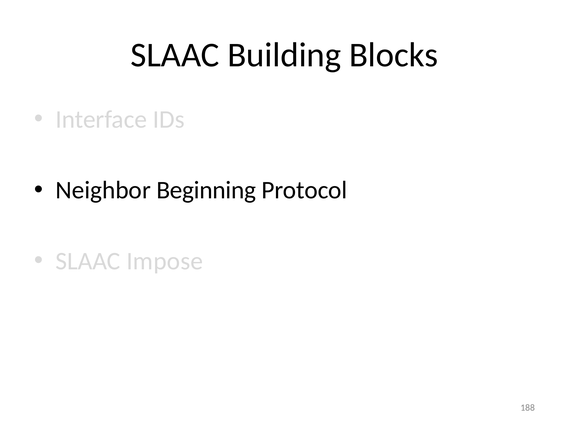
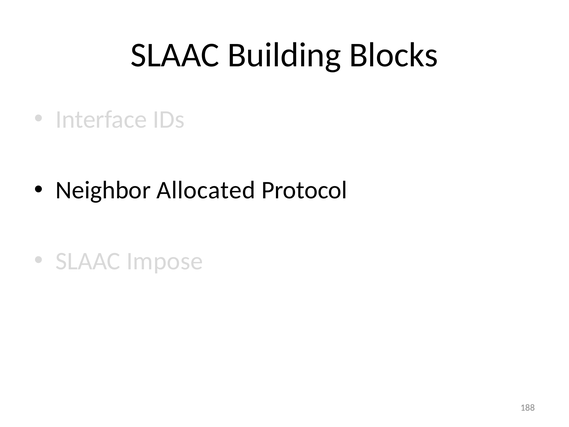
Beginning: Beginning -> Allocated
